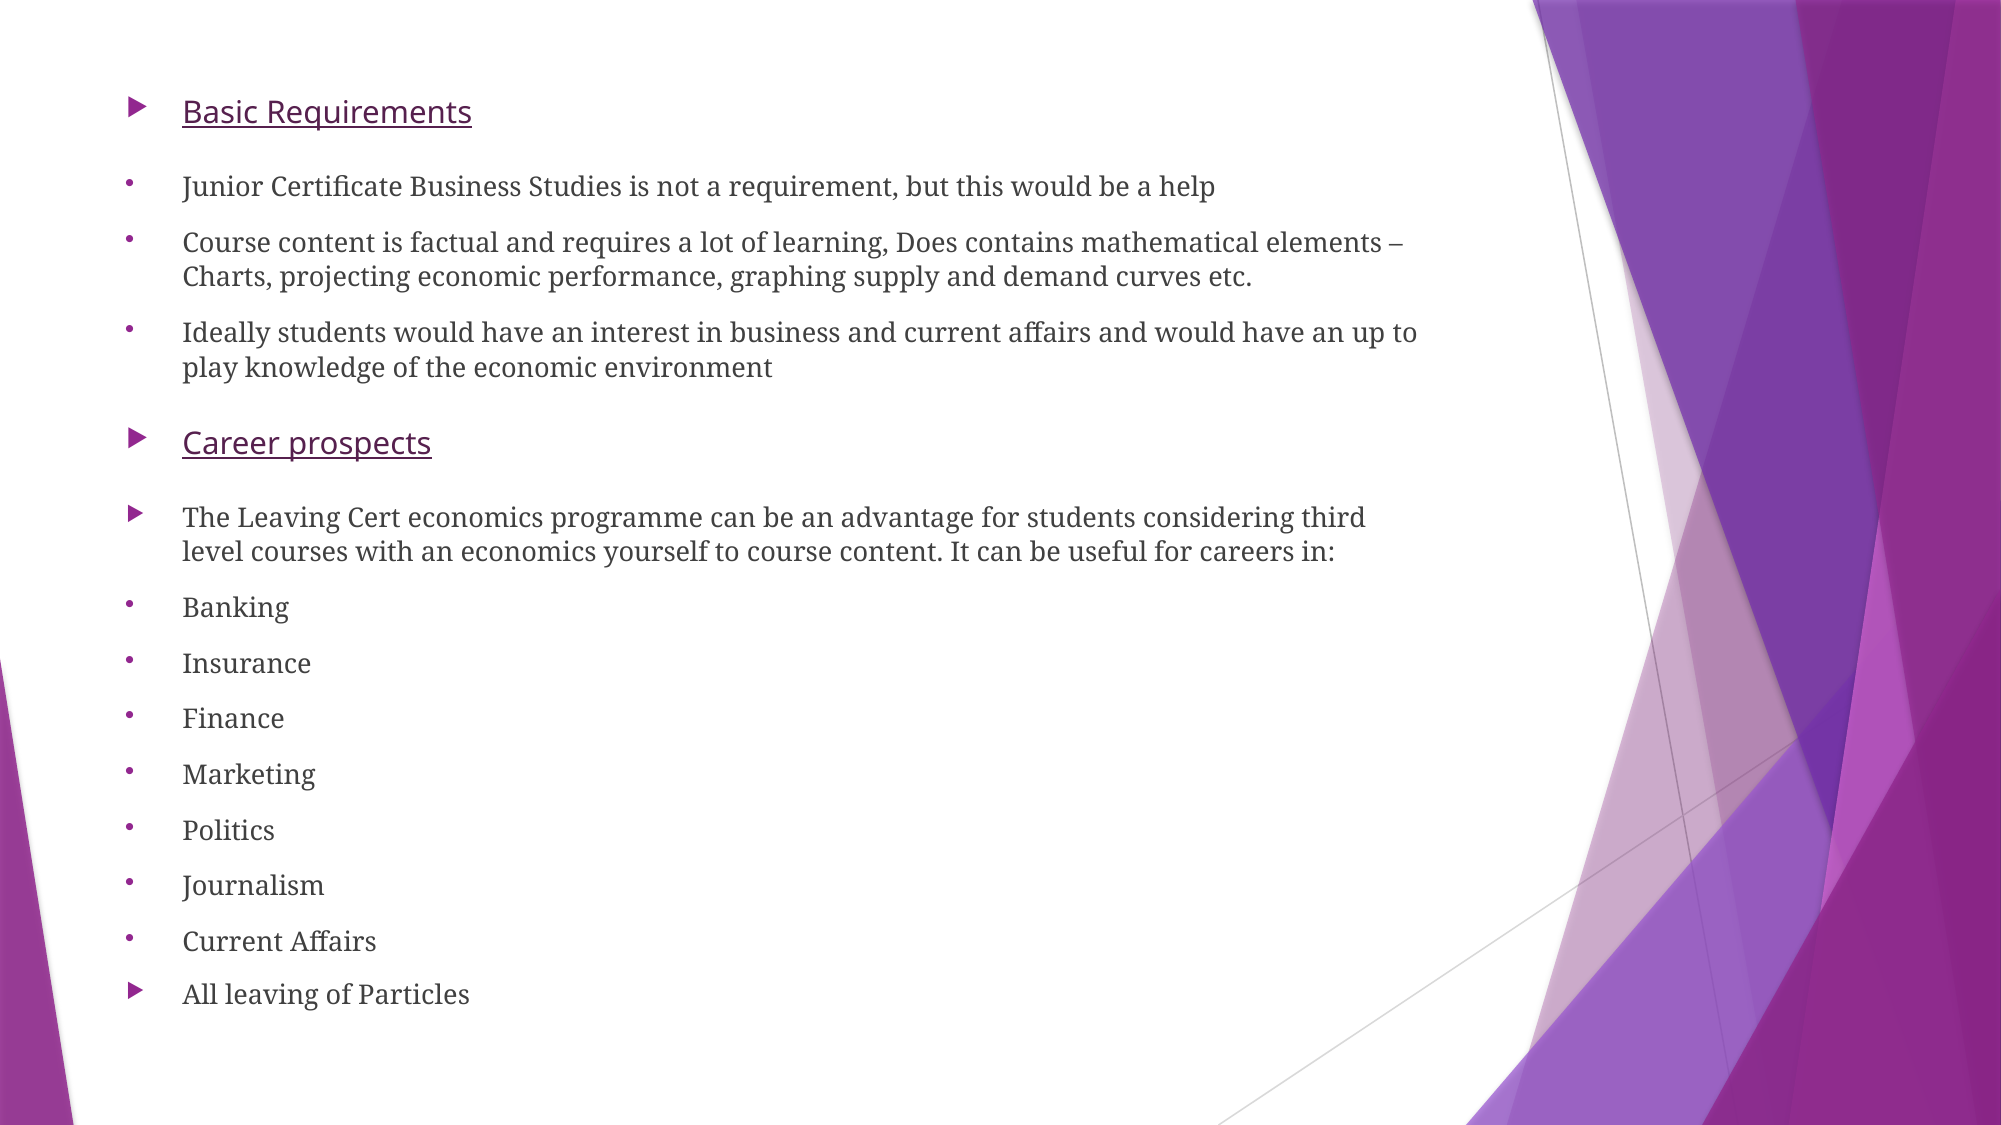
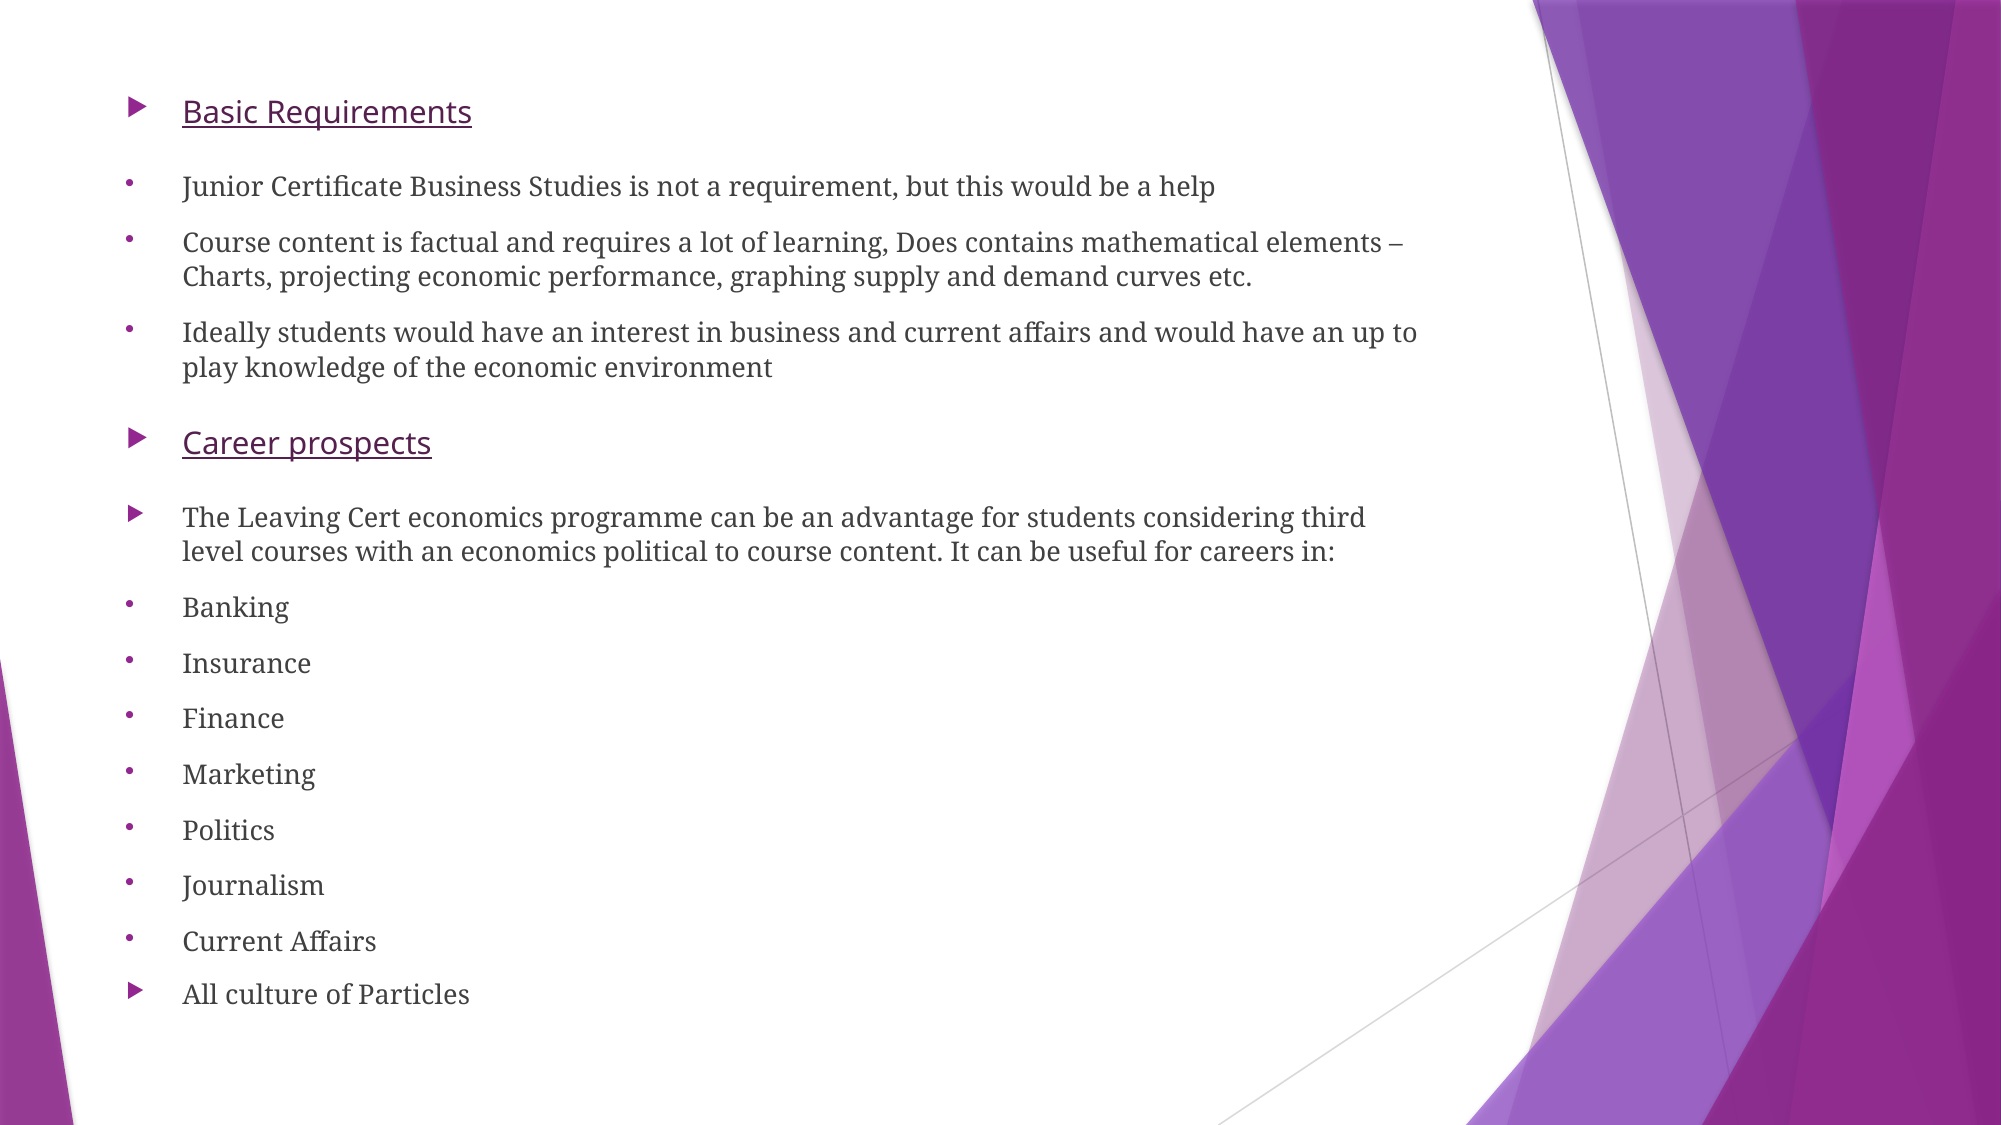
yourself: yourself -> political
All leaving: leaving -> culture
